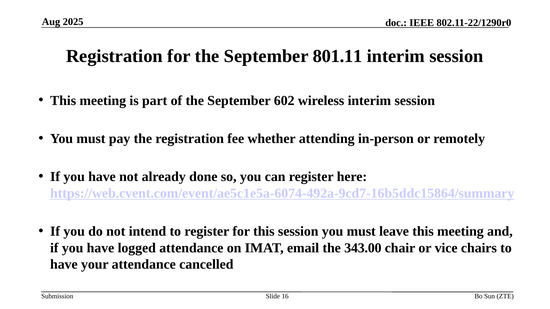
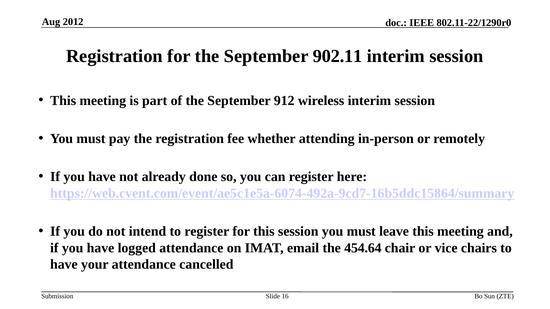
2025: 2025 -> 2012
801.11: 801.11 -> 902.11
602: 602 -> 912
343.00: 343.00 -> 454.64
